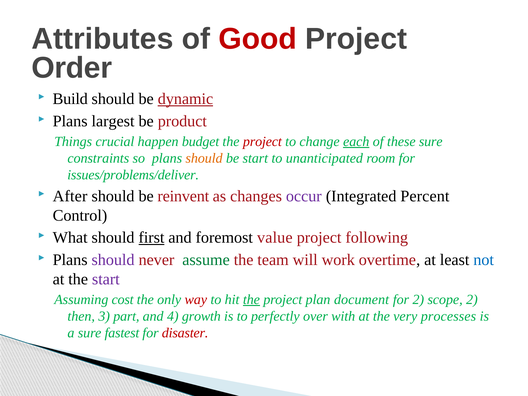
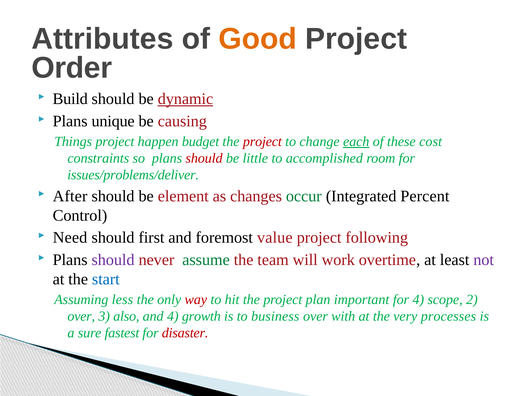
Good colour: red -> orange
largest: largest -> unique
product: product -> causing
Things crucial: crucial -> project
these sure: sure -> cost
should at (204, 158) colour: orange -> red
be start: start -> little
unanticipated: unanticipated -> accomplished
reinvent: reinvent -> element
occur colour: purple -> green
What: What -> Need
first underline: present -> none
not colour: blue -> purple
start at (106, 279) colour: purple -> blue
cost: cost -> less
the at (251, 300) underline: present -> none
document: document -> important
for 2: 2 -> 4
then at (81, 316): then -> over
part: part -> also
perfectly: perfectly -> business
